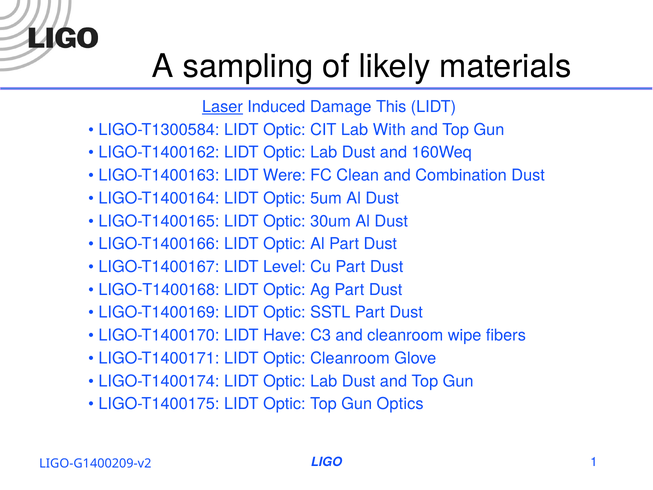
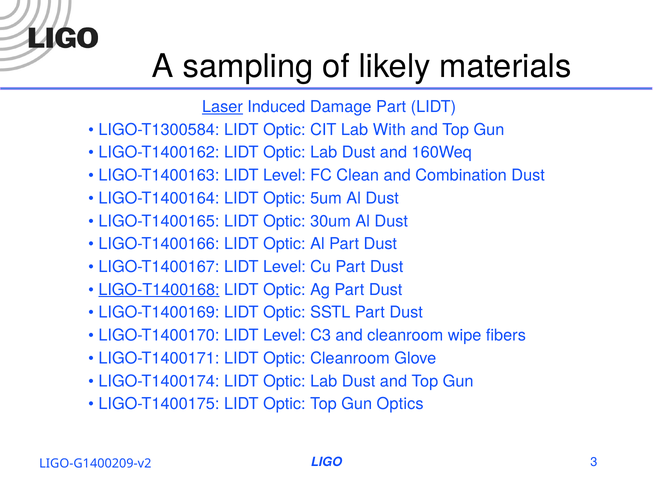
Damage This: This -> Part
LIGO-T1400163 LIDT Were: Were -> Level
LIGO-T1400168 underline: none -> present
LIGO-T1400170 LIDT Have: Have -> Level
1: 1 -> 3
